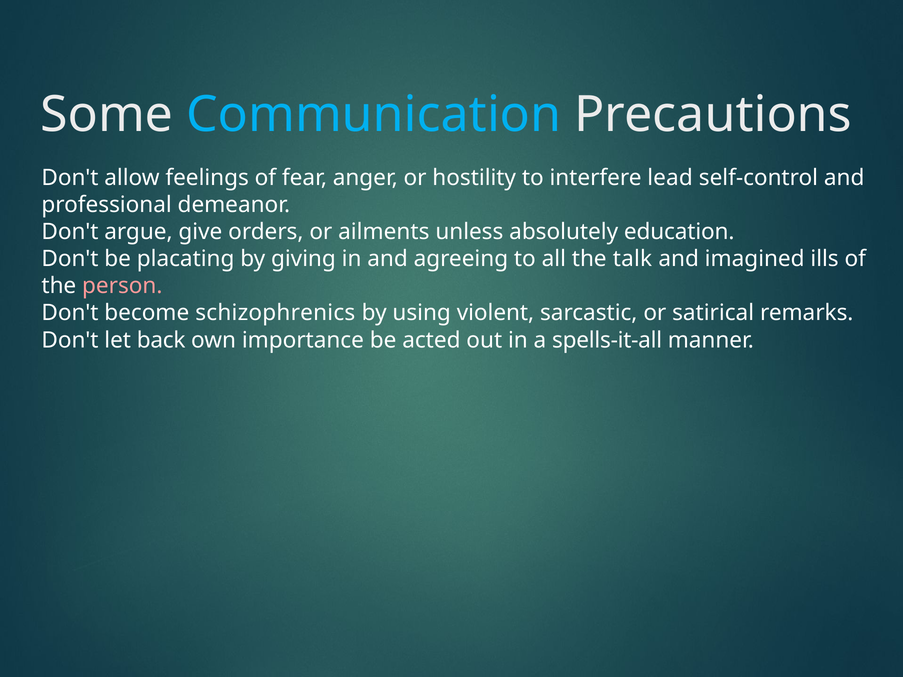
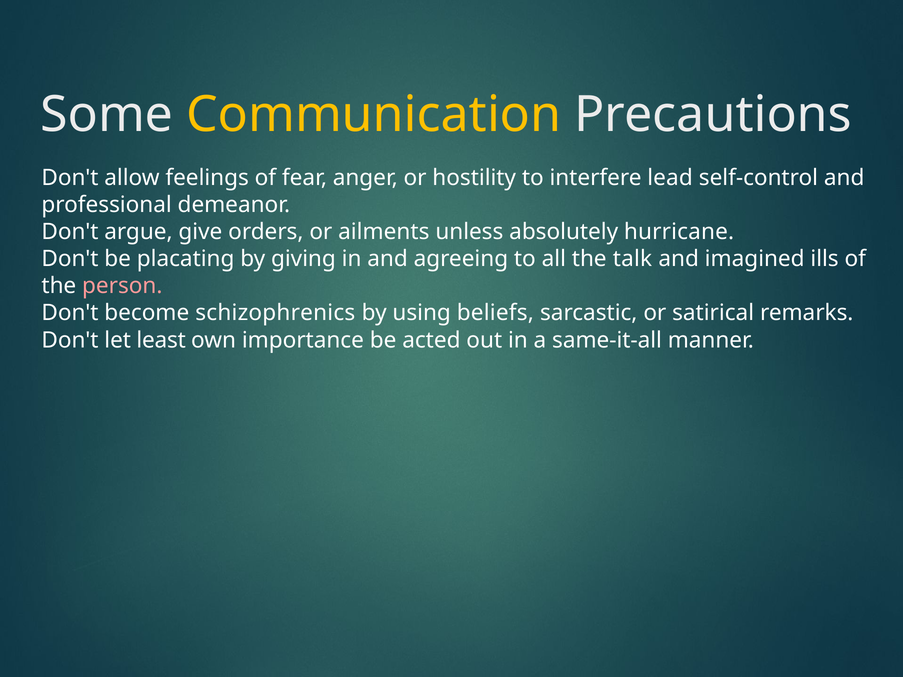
Communication colour: light blue -> yellow
education: education -> hurricane
violent: violent -> beliefs
back: back -> least
spells-it-all: spells-it-all -> same-it-all
